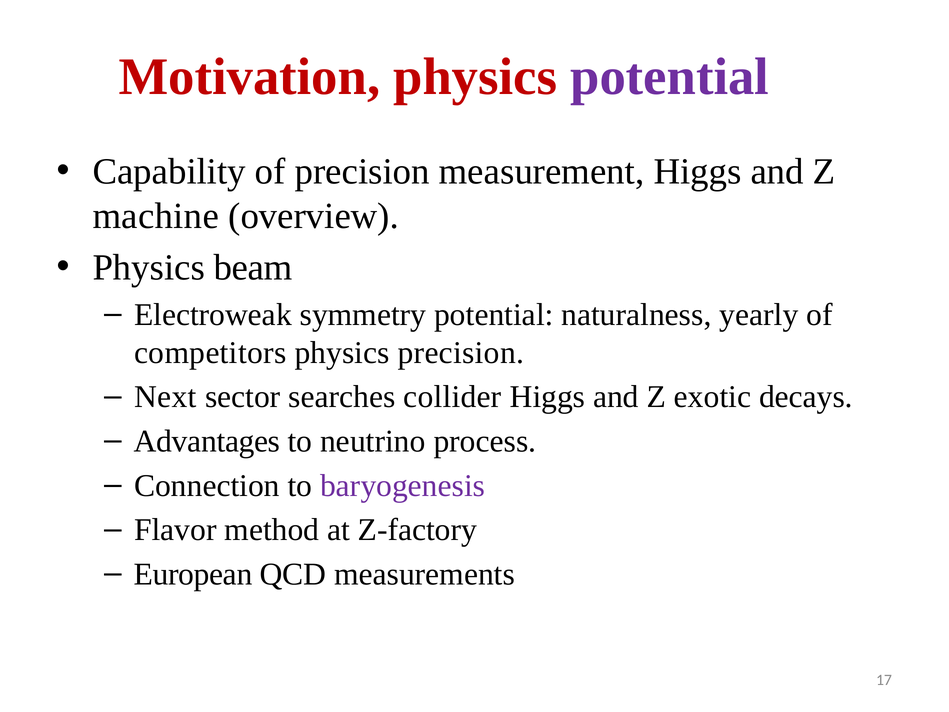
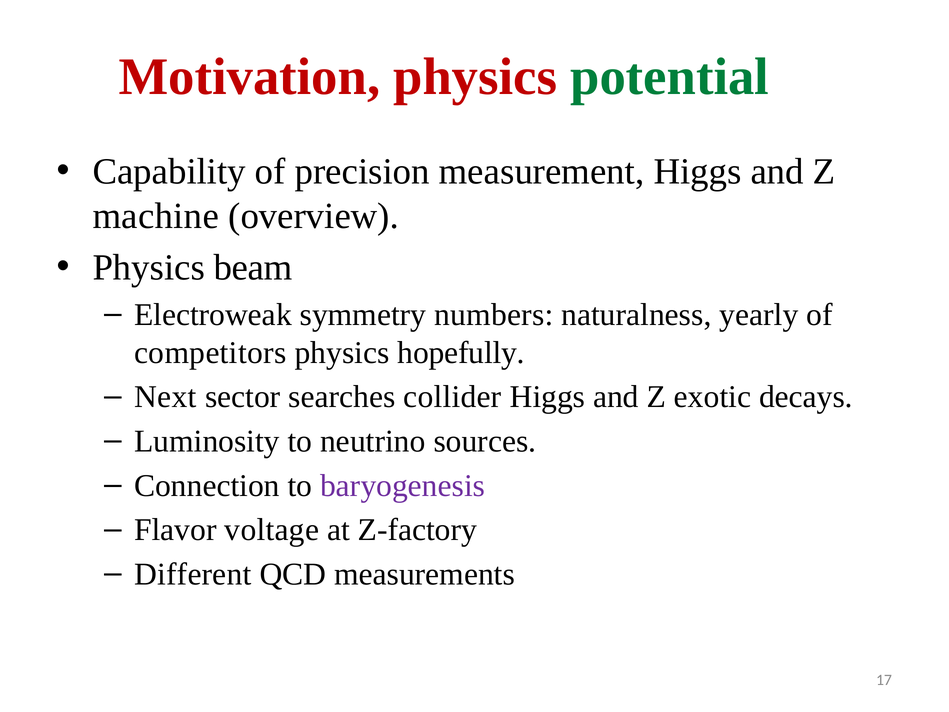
potential at (670, 77) colour: purple -> green
symmetry potential: potential -> numbers
physics precision: precision -> hopefully
Advantages: Advantages -> Luminosity
process: process -> sources
method: method -> voltage
European: European -> Different
